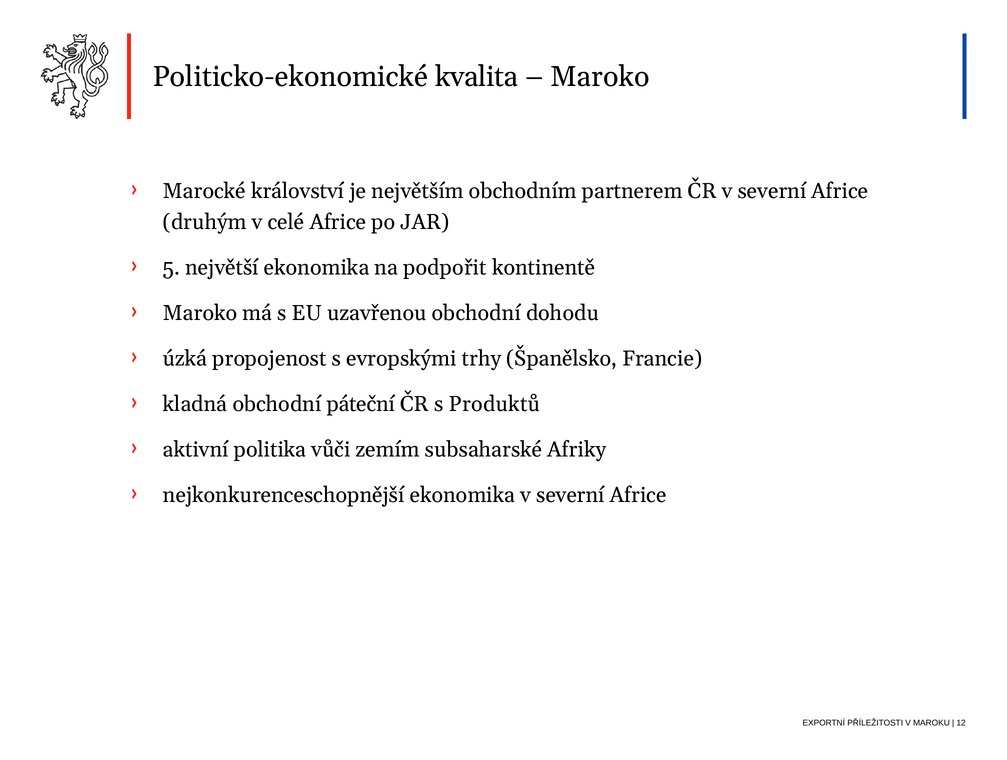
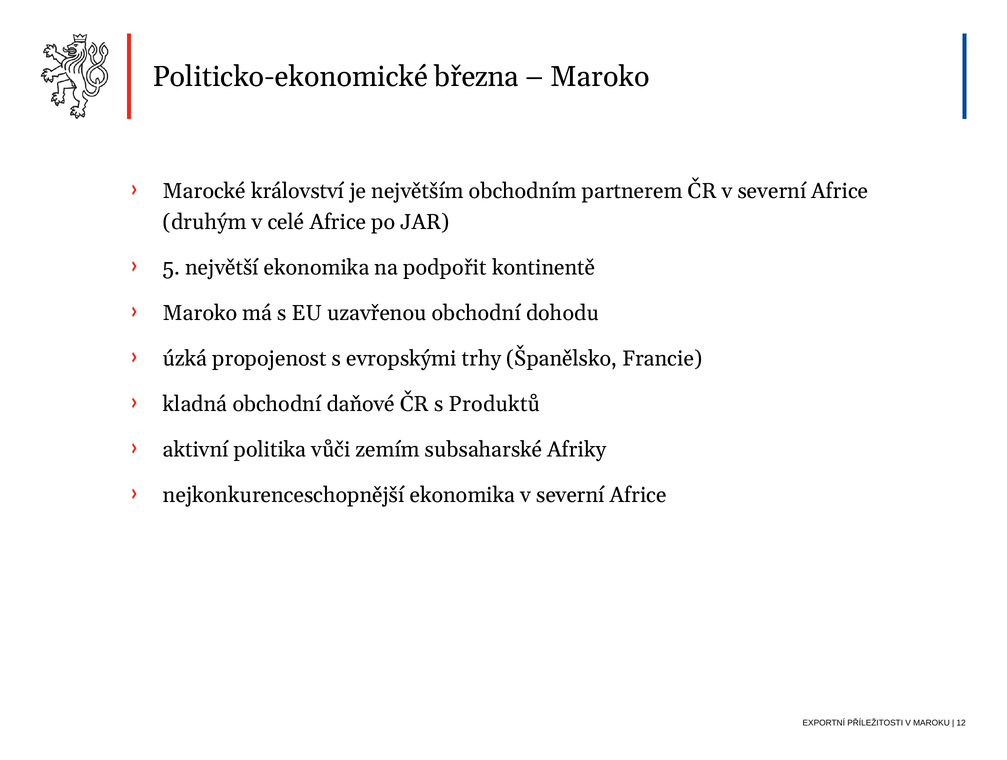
kvalita: kvalita -> března
páteční: páteční -> daňové
